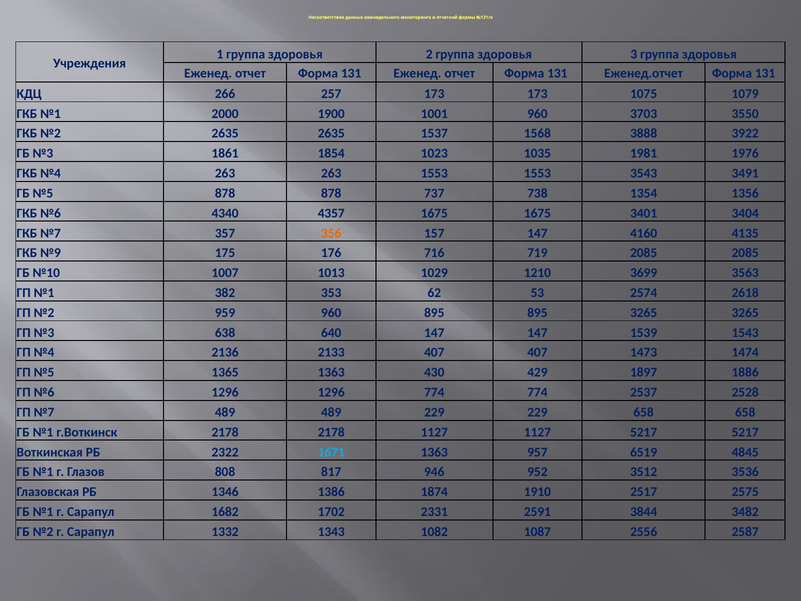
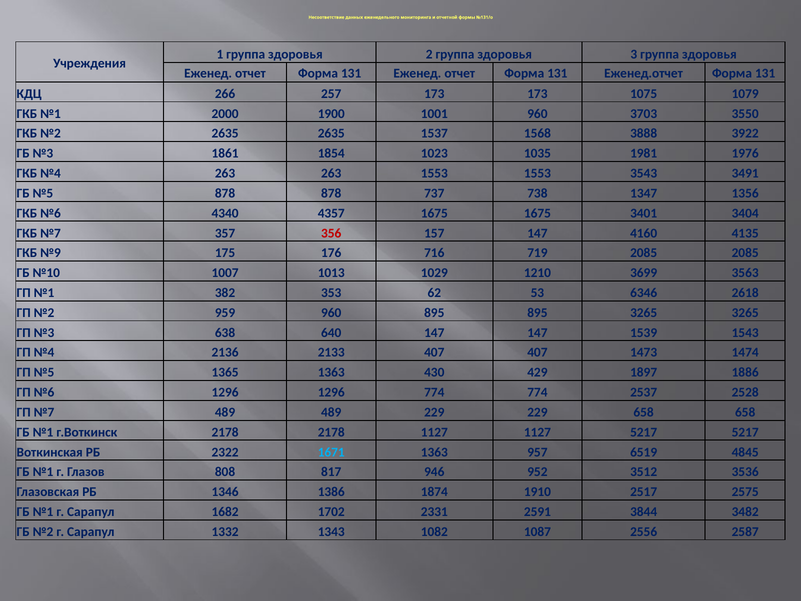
1354: 1354 -> 1347
356 colour: orange -> red
2574: 2574 -> 6346
